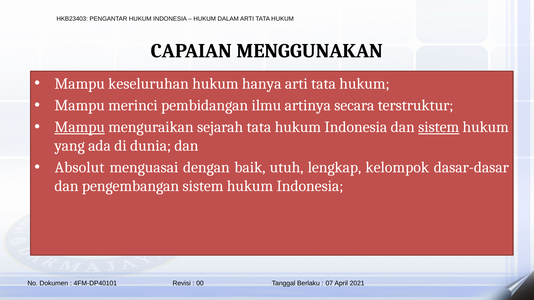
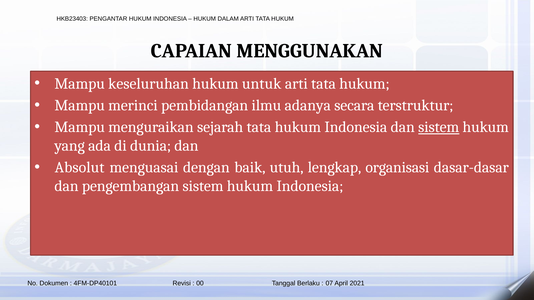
hanya: hanya -> untuk
artinya: artinya -> adanya
Mampu at (80, 127) underline: present -> none
kelompok: kelompok -> organisasi
